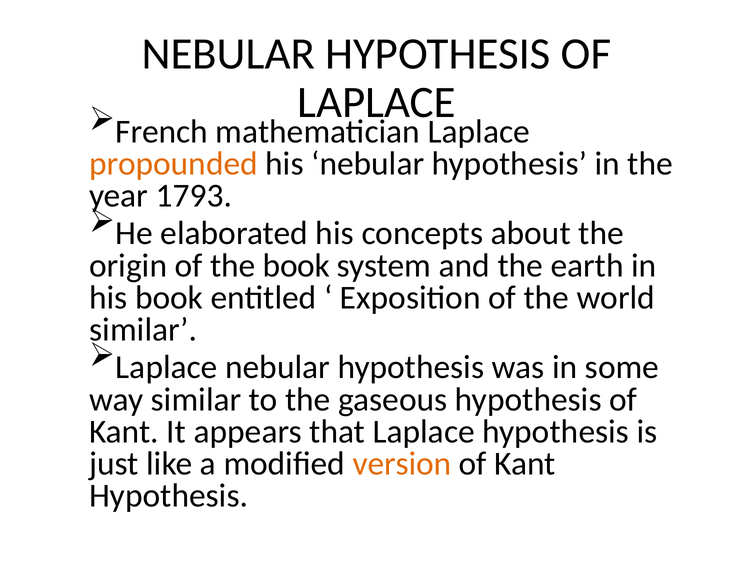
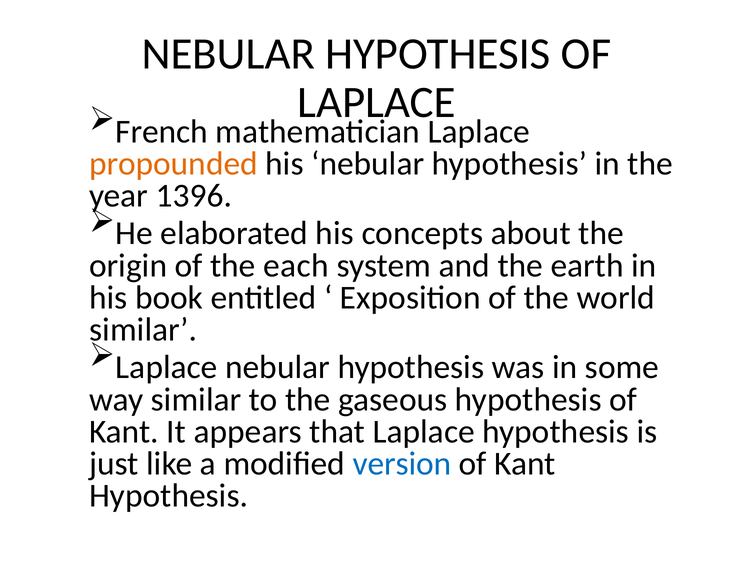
1793: 1793 -> 1396
the book: book -> each
version colour: orange -> blue
